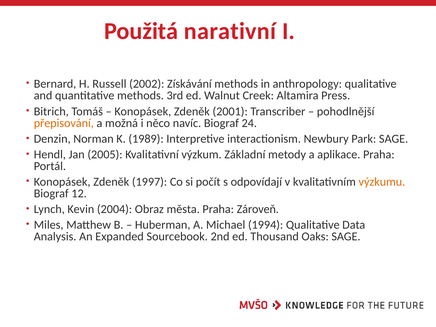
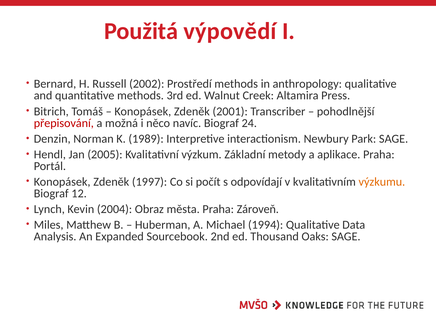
narativní: narativní -> výpovědí
Získávání: Získávání -> Prostředí
přepisování colour: orange -> red
